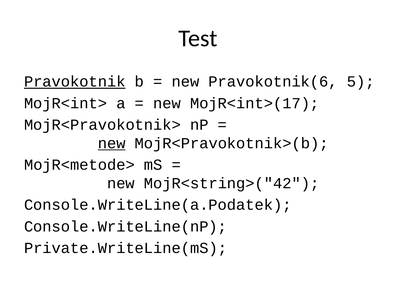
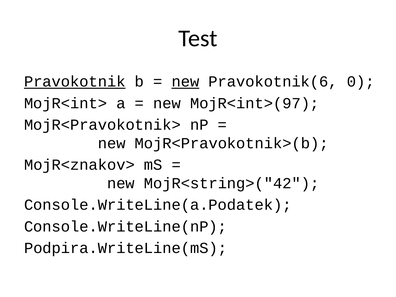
new at (185, 82) underline: none -> present
5: 5 -> 0
MojR<int>(17: MojR<int>(17 -> MojR<int>(97
new at (112, 143) underline: present -> none
MojR<metode>: MojR<metode> -> MojR<znakov>
Private.WriteLine(mS: Private.WriteLine(mS -> Podpira.WriteLine(mS
